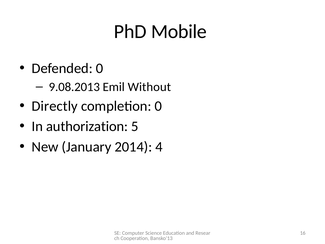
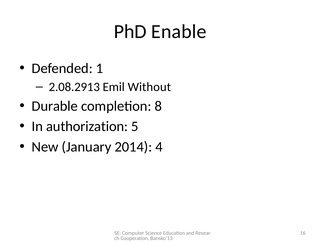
Mobile: Mobile -> Enable
Defended 0: 0 -> 1
9.08.2013: 9.08.2013 -> 2.08.2913
Directly: Directly -> Durable
completion 0: 0 -> 8
